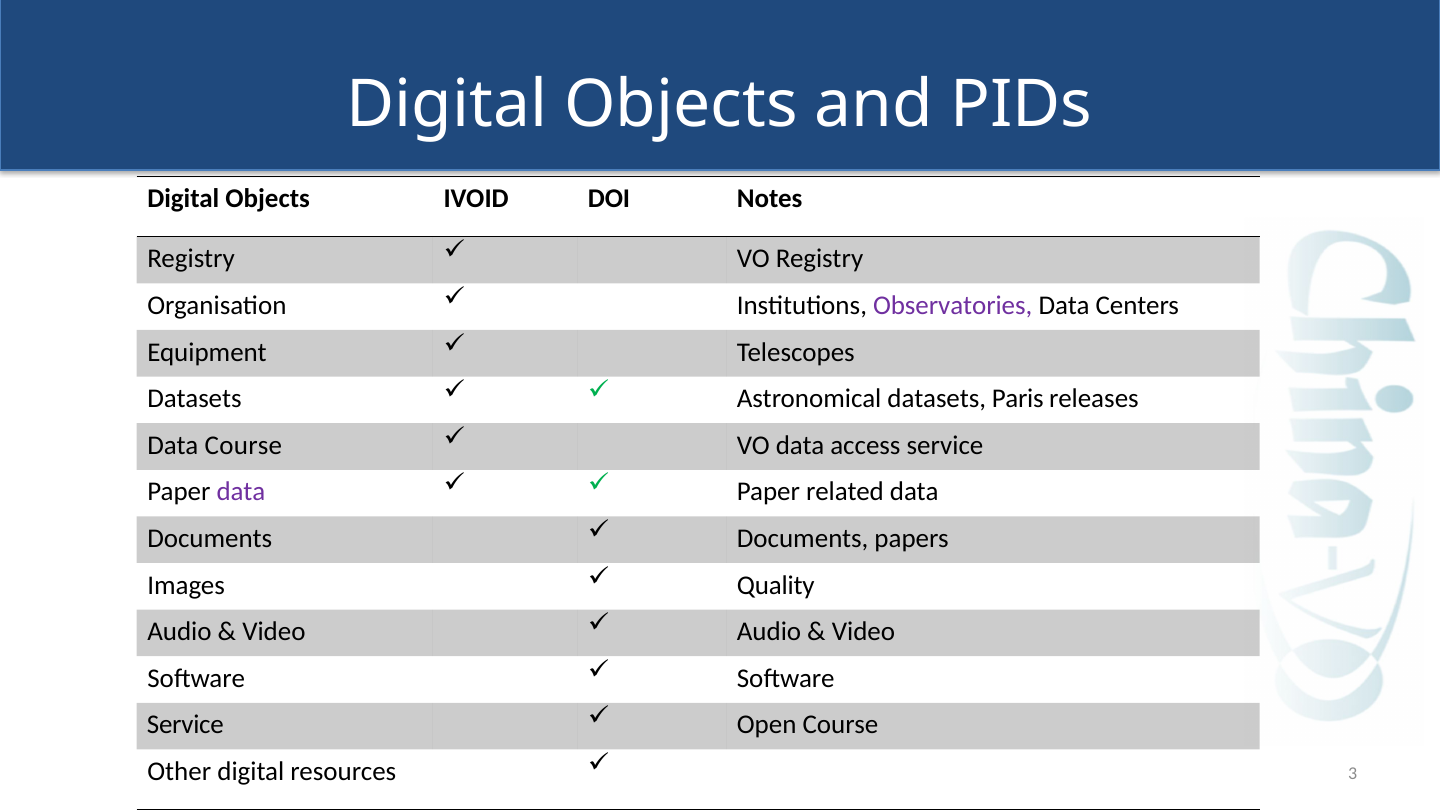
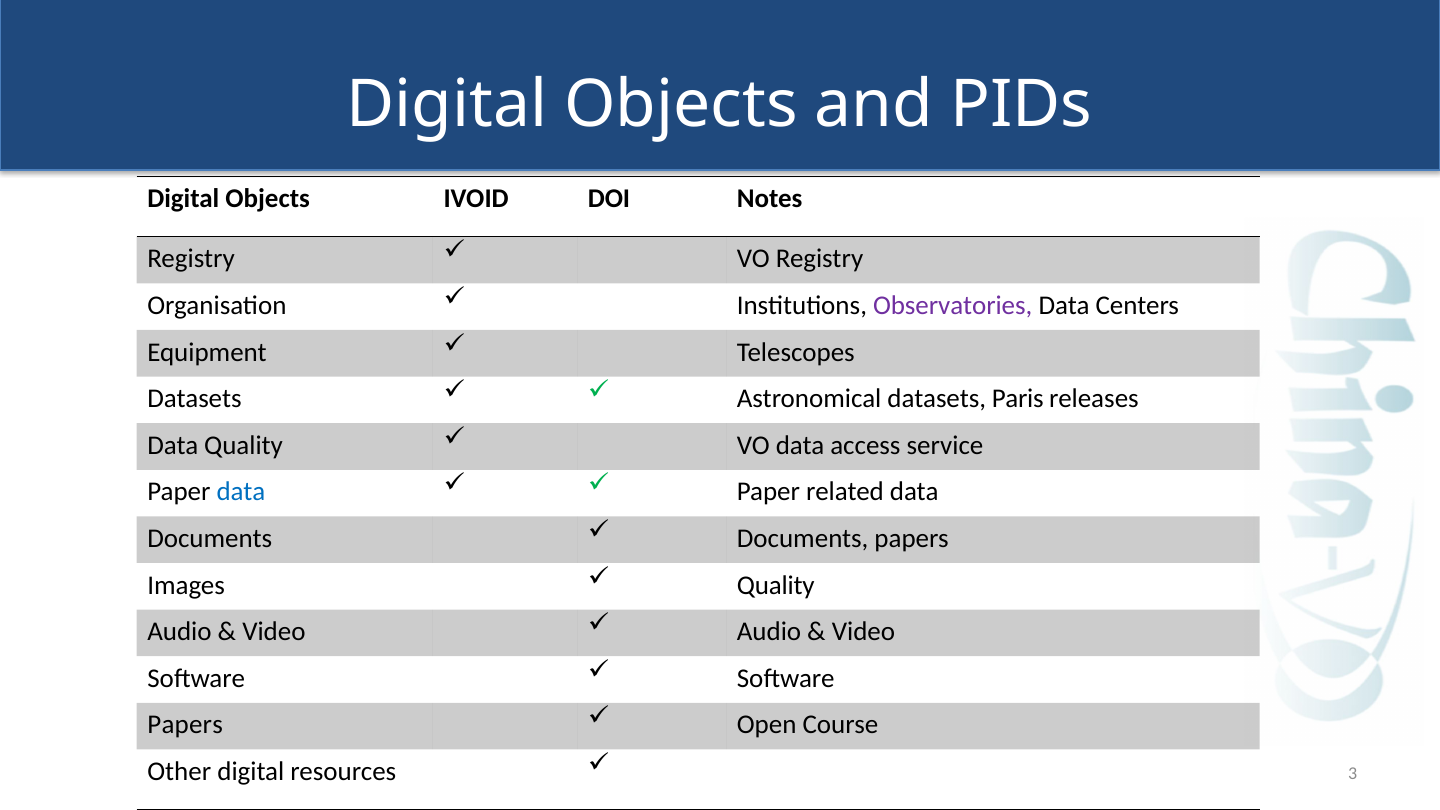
Data Course: Course -> Quality
data at (241, 492) colour: purple -> blue
Service at (185, 725): Service -> Papers
